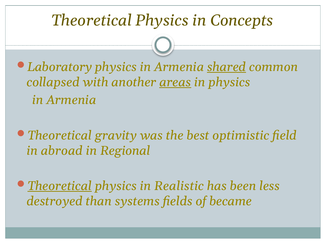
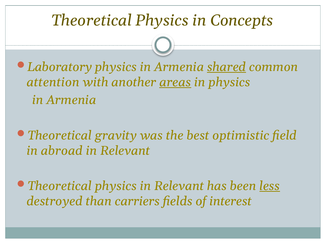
collapsed: collapsed -> attention
Regional at (125, 151): Regional -> Relevant
Theoretical at (60, 186) underline: present -> none
physics in Realistic: Realistic -> Relevant
less underline: none -> present
systems: systems -> carriers
became: became -> interest
